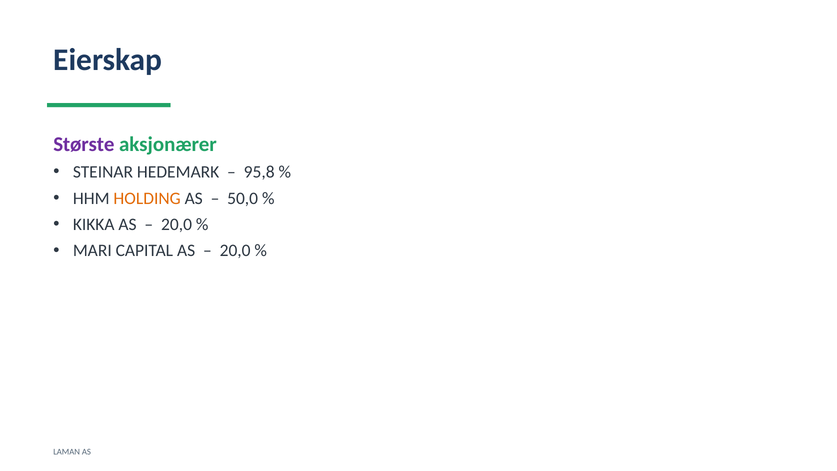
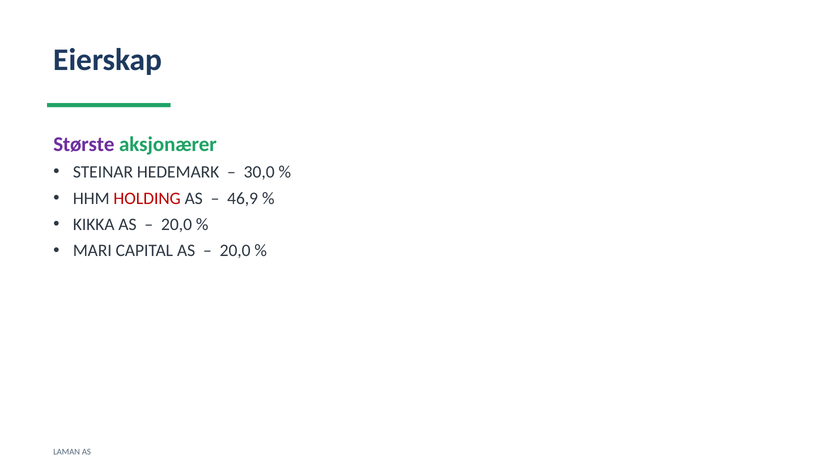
95,8: 95,8 -> 30,0
HOLDING colour: orange -> red
50,0: 50,0 -> 46,9
